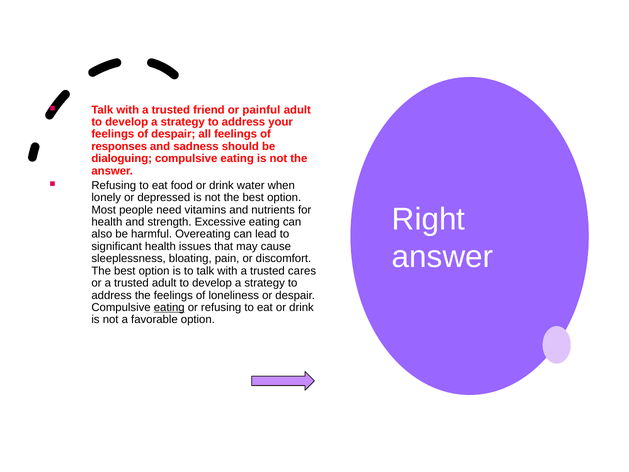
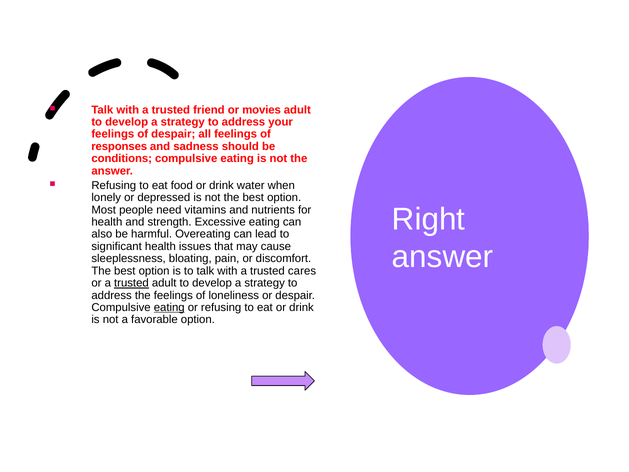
painful: painful -> movies
dialoguing: dialoguing -> conditions
trusted at (131, 283) underline: none -> present
